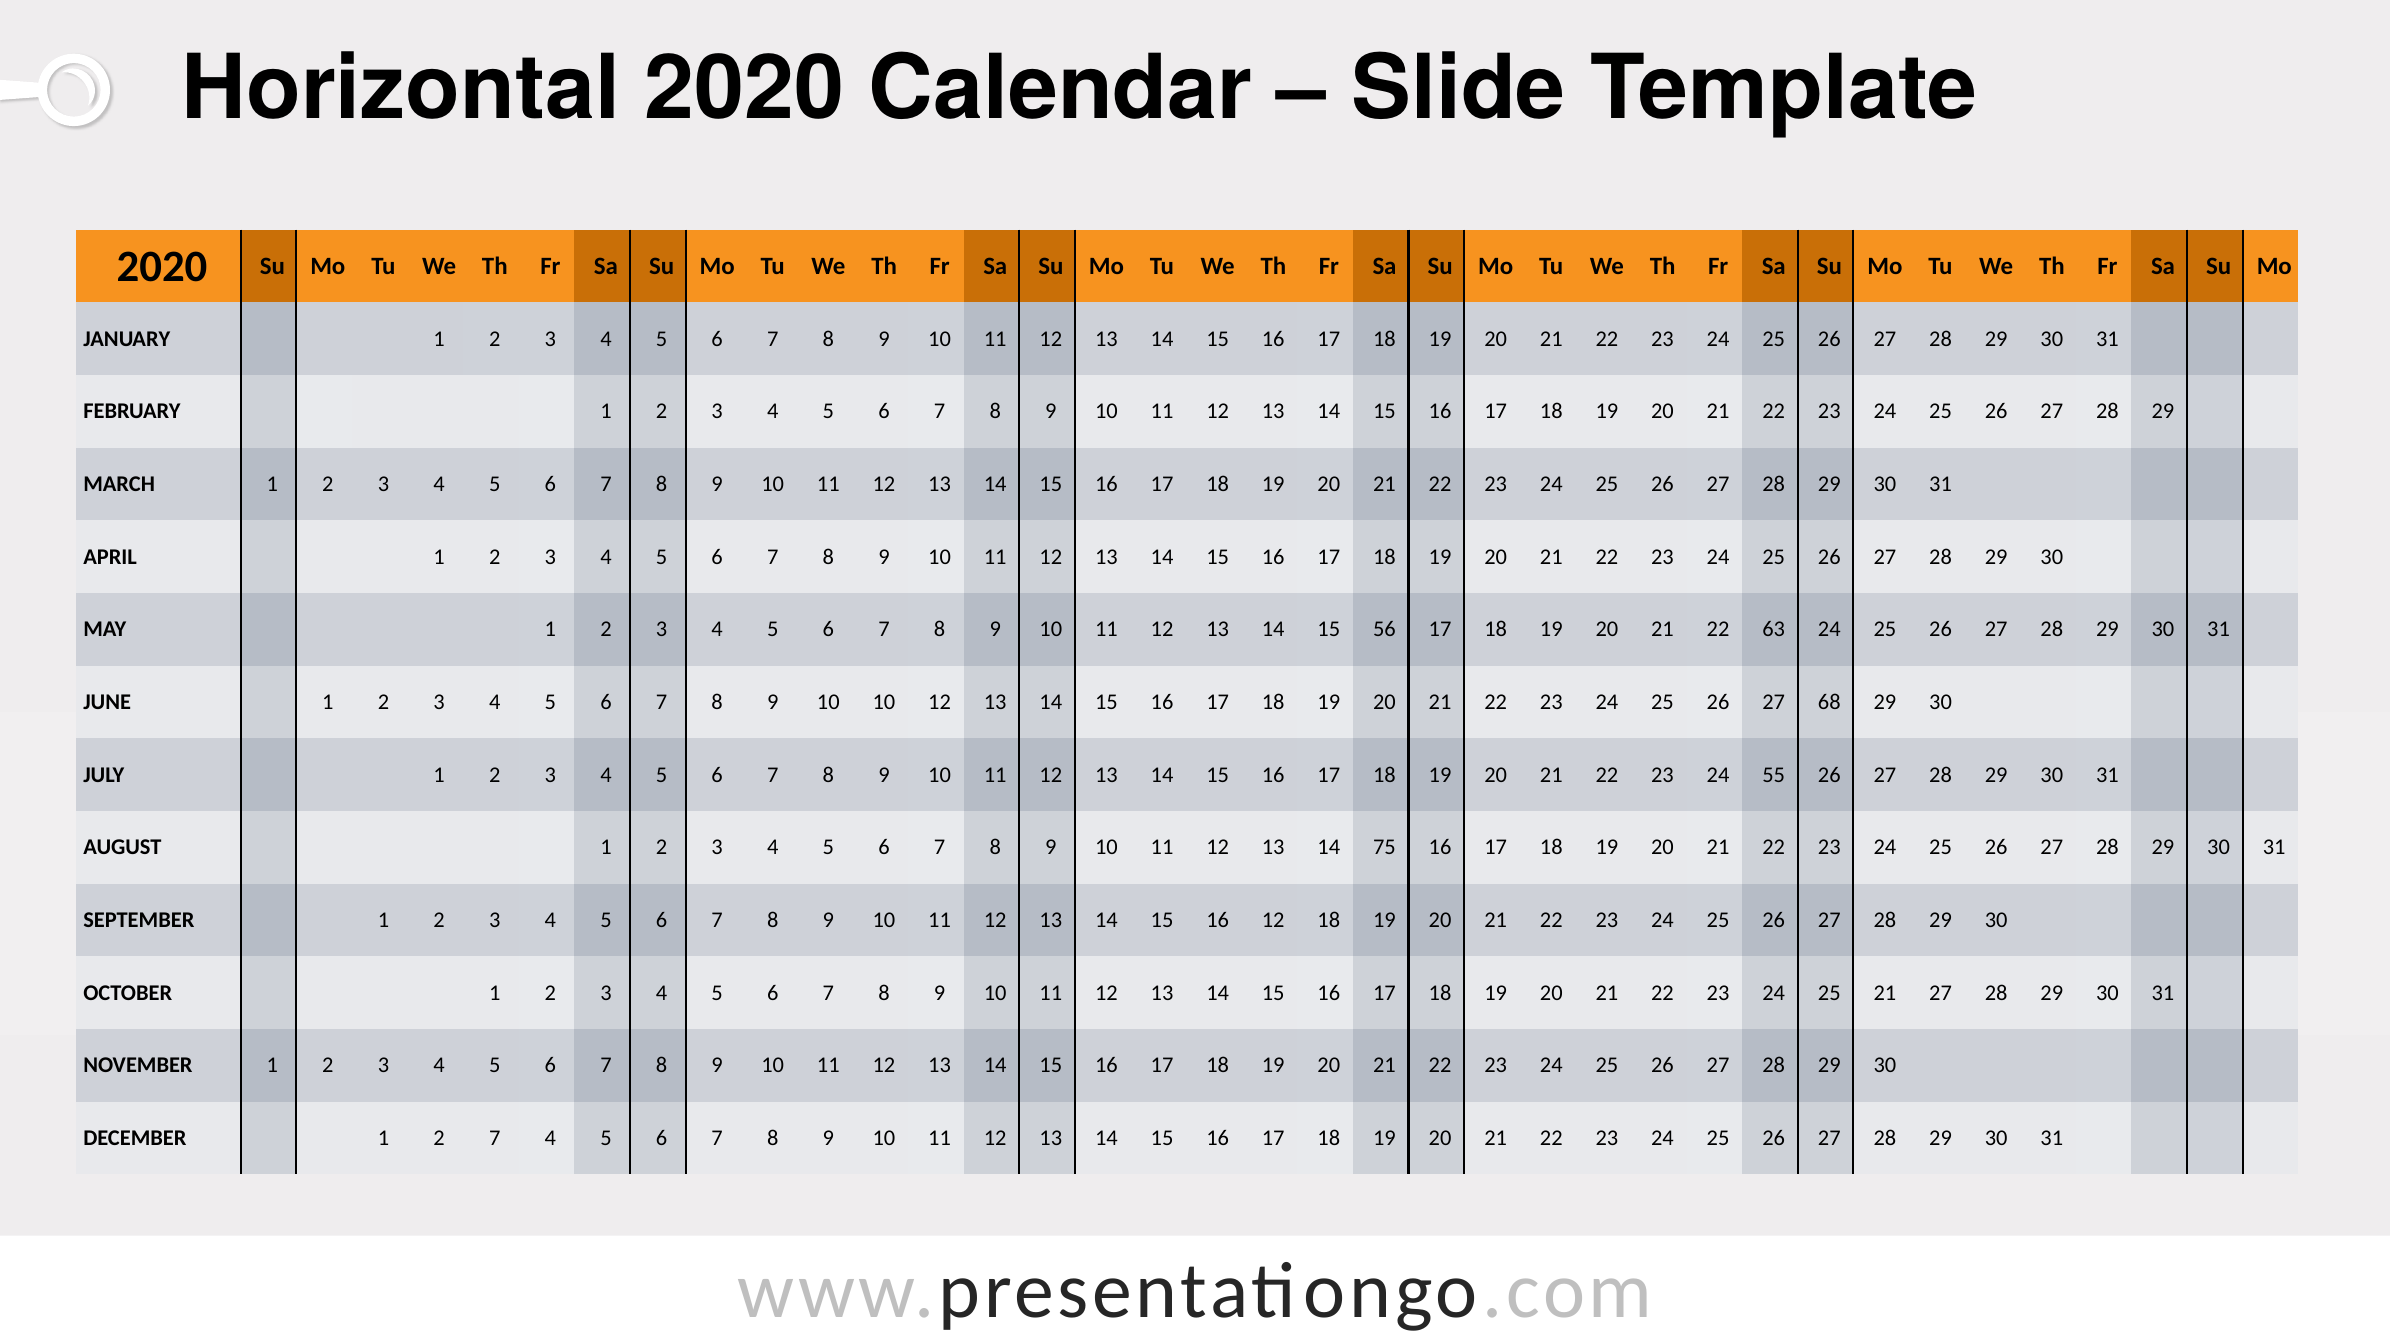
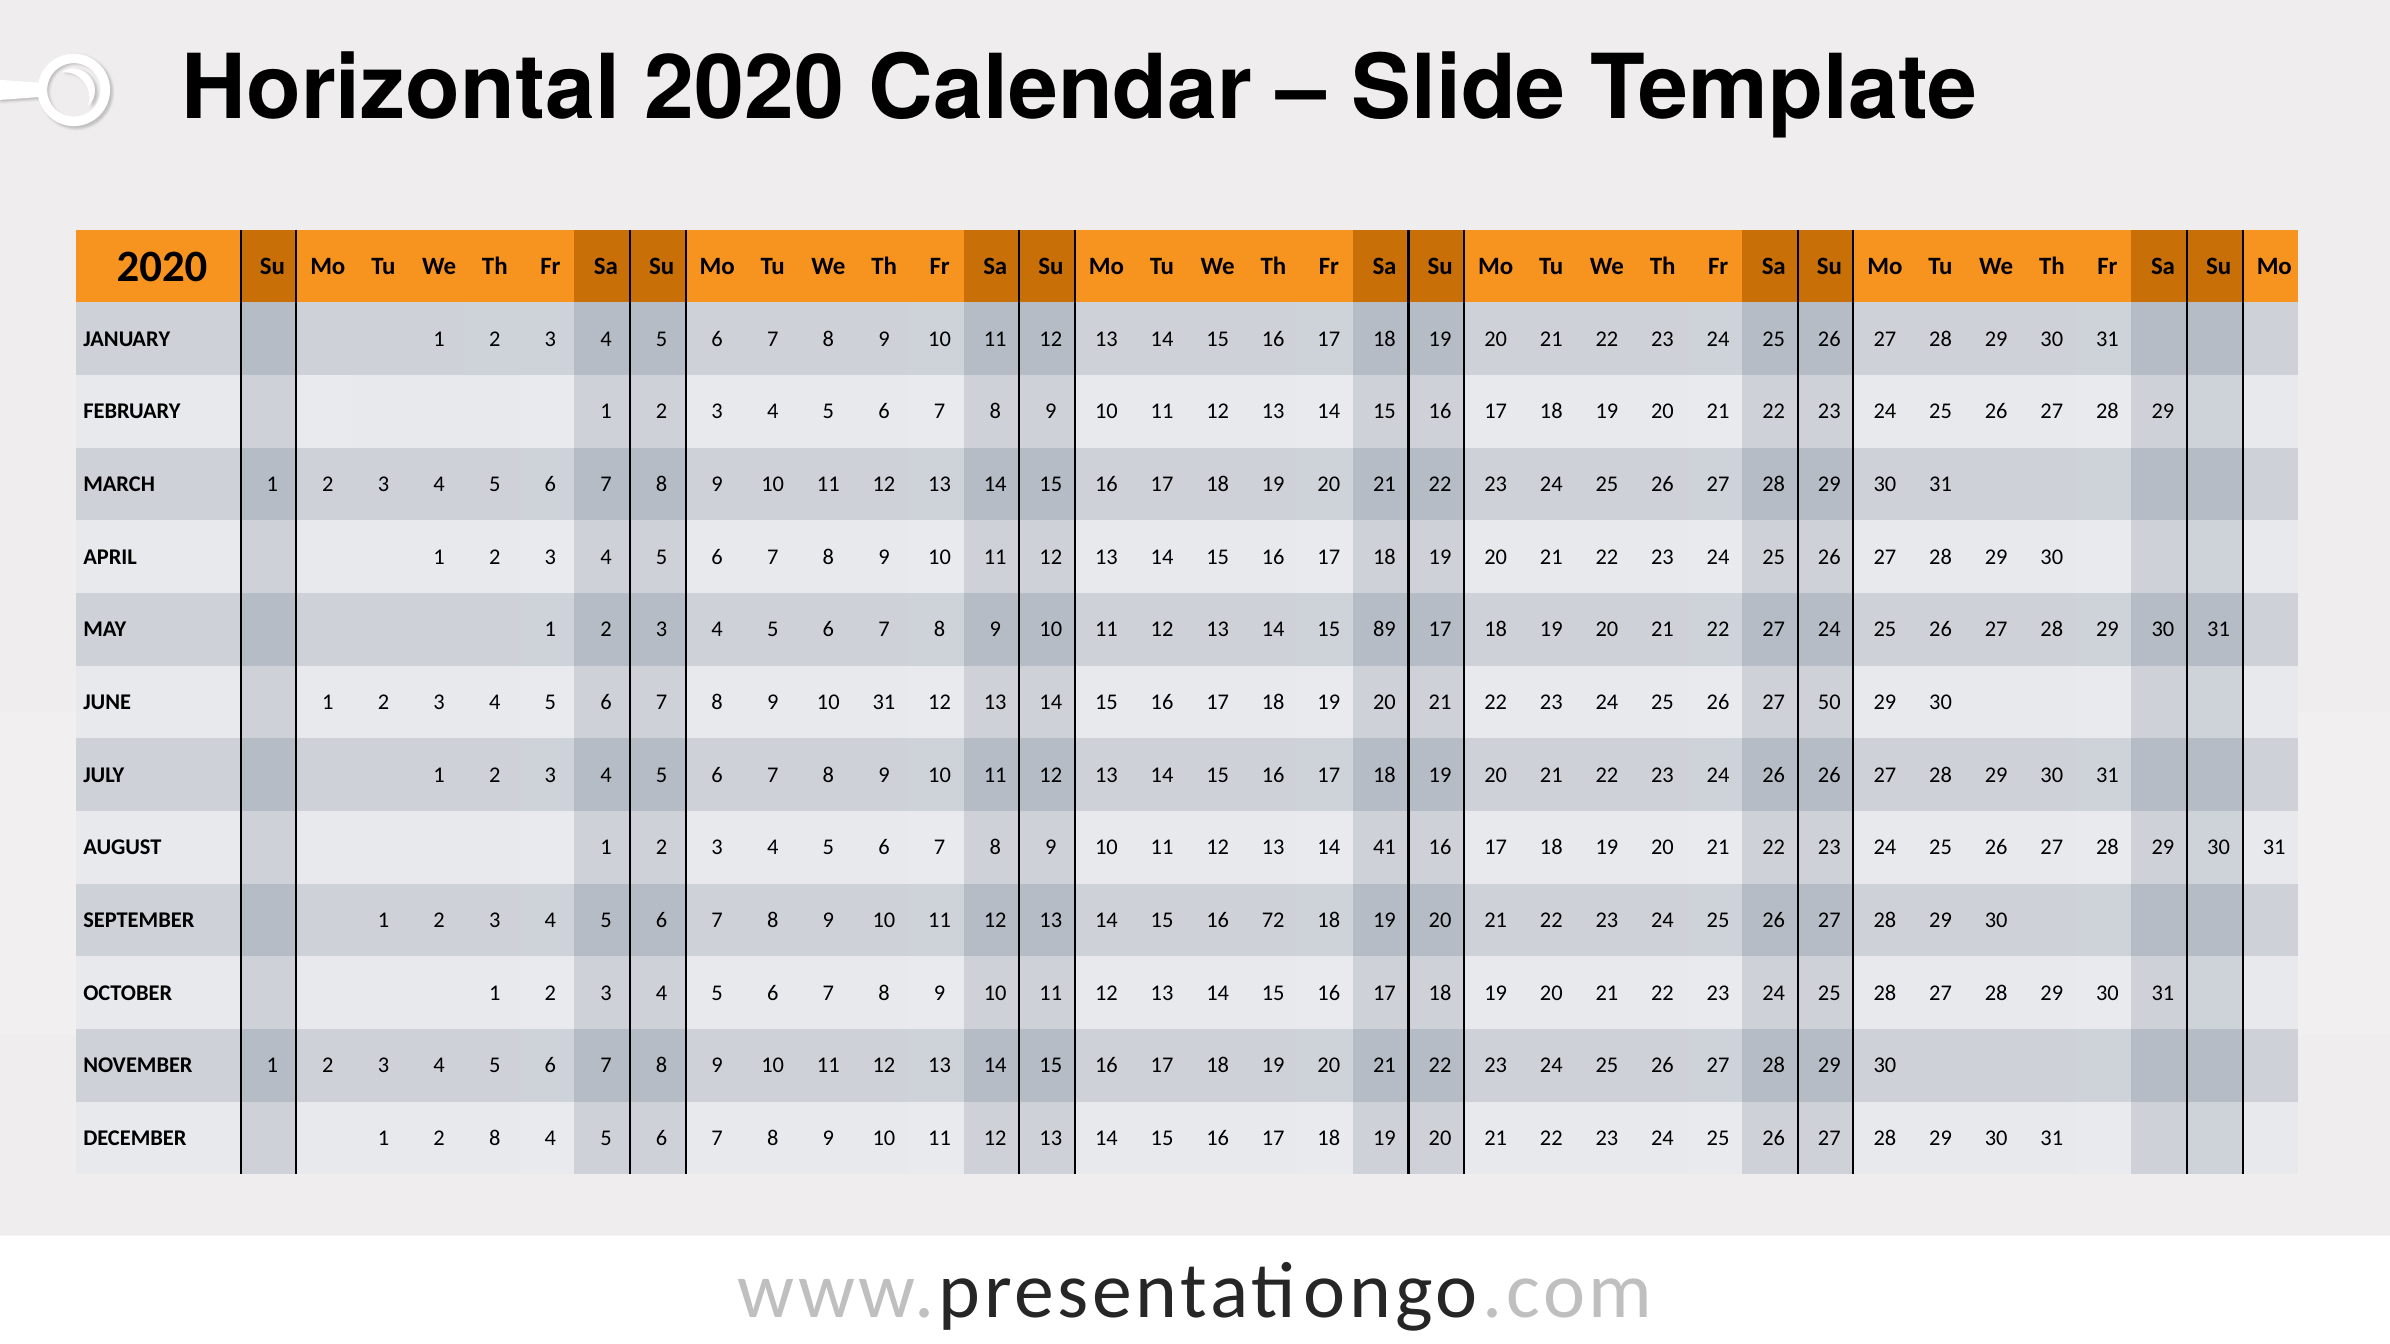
56: 56 -> 89
22 63: 63 -> 27
10 10: 10 -> 31
68: 68 -> 50
24 55: 55 -> 26
75: 75 -> 41
16 12: 12 -> 72
25 21: 21 -> 28
2 7: 7 -> 8
